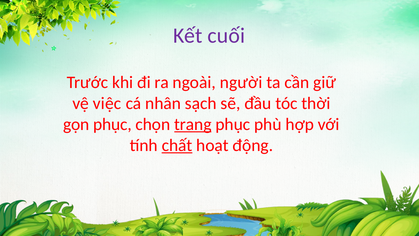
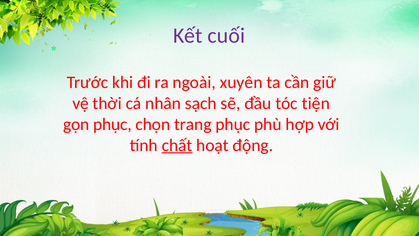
người: người -> xuyên
việc: việc -> thời
thời: thời -> tiện
trang underline: present -> none
